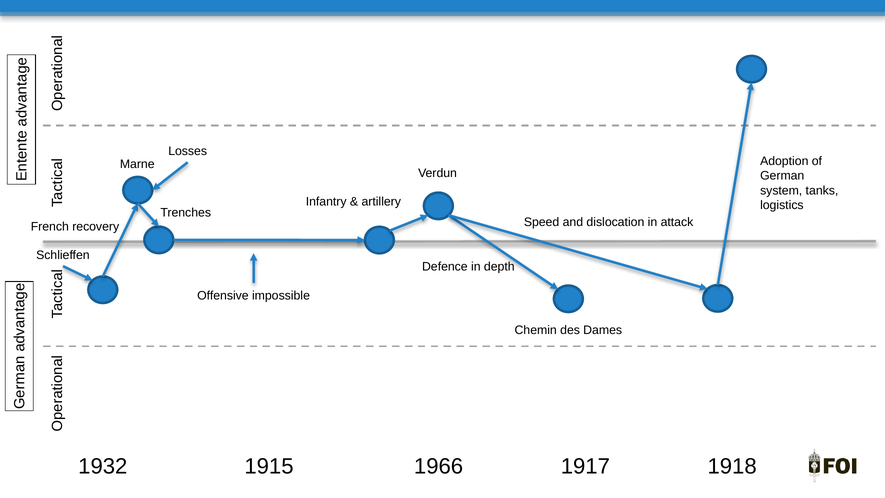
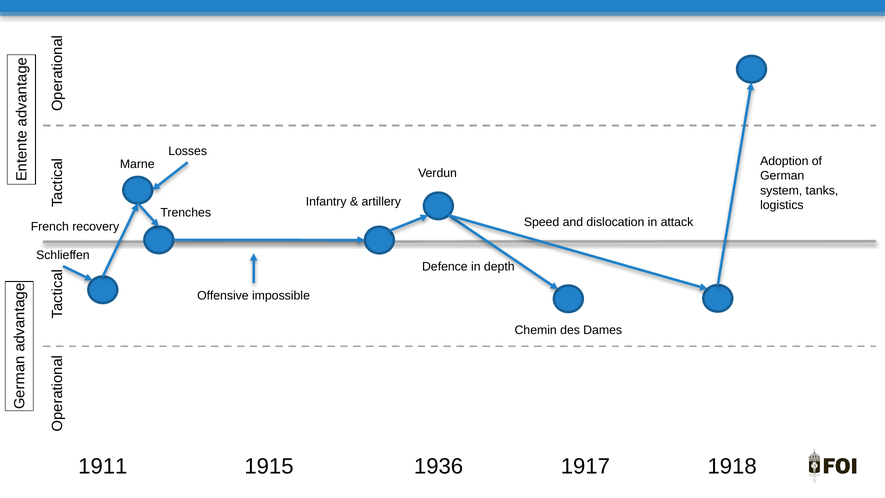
1966: 1966 -> 1936
1932: 1932 -> 1911
